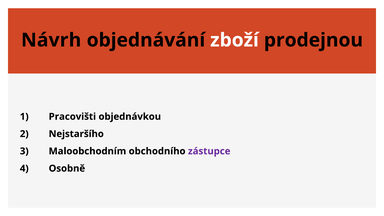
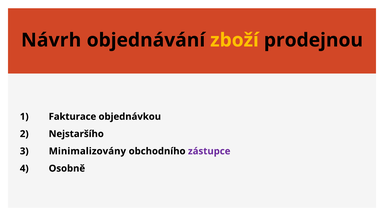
zboží colour: white -> yellow
Pracovišti: Pracovišti -> Fakturace
Maloobchodním: Maloobchodním -> Minimalizovány
